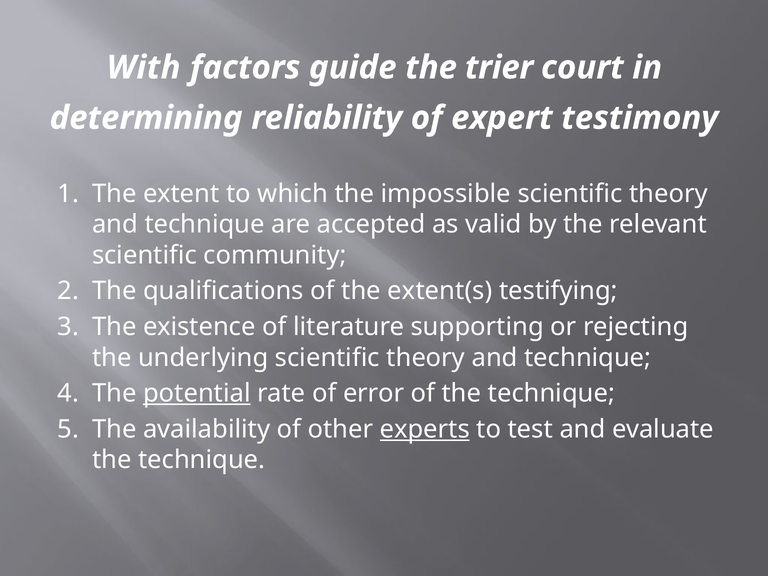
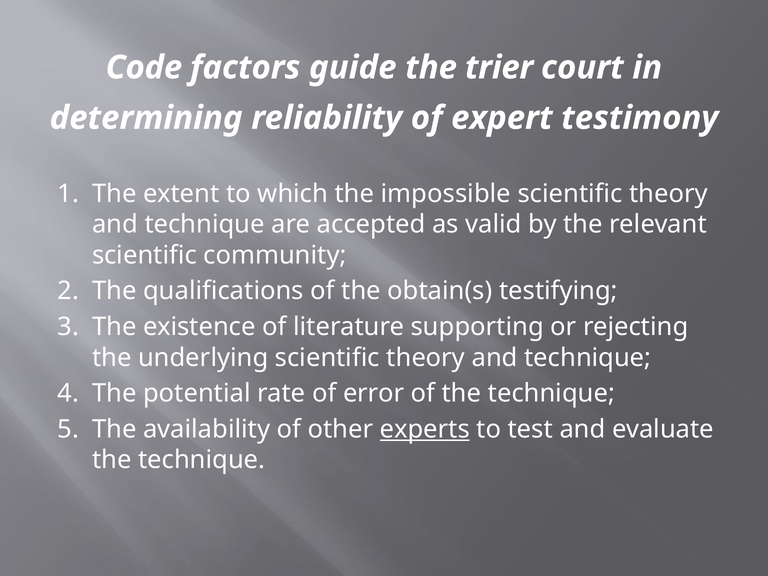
With: With -> Code
extent(s: extent(s -> obtain(s
potential underline: present -> none
